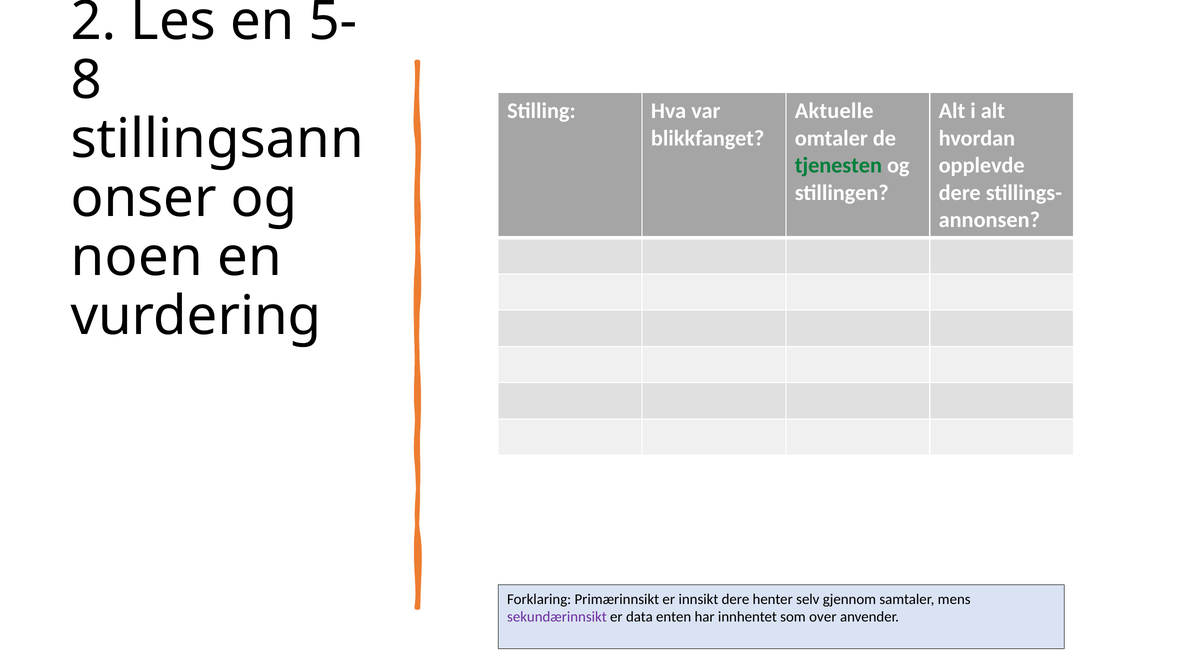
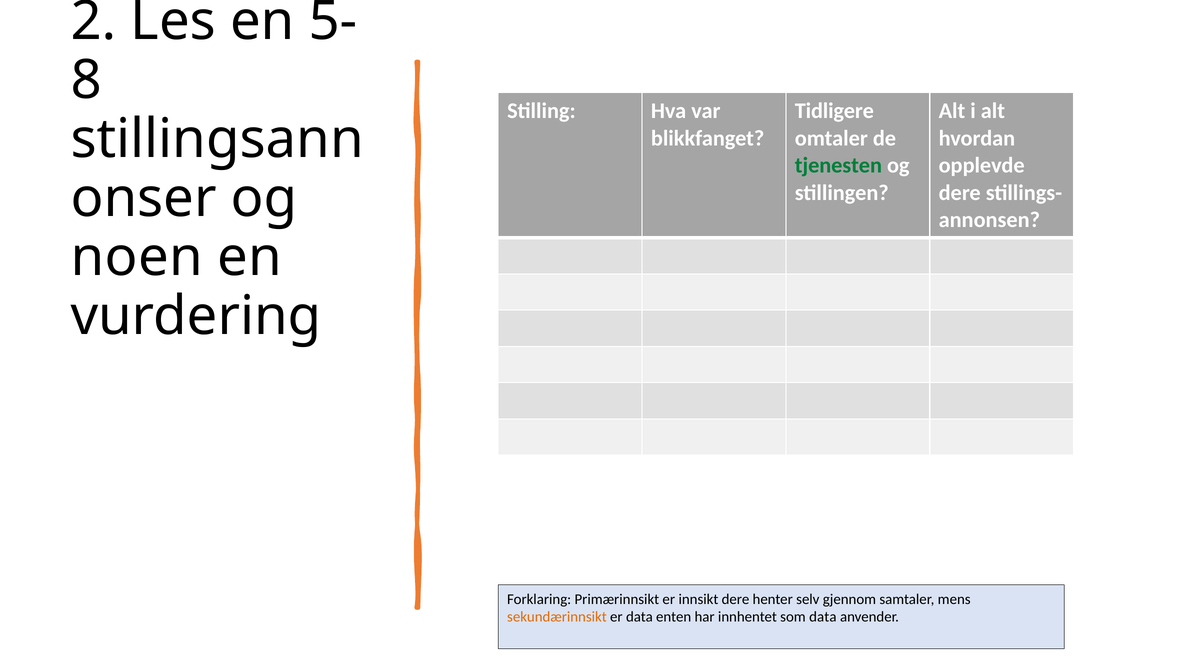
Aktuelle: Aktuelle -> Tidligere
sekundærinnsikt colour: purple -> orange
som over: over -> data
